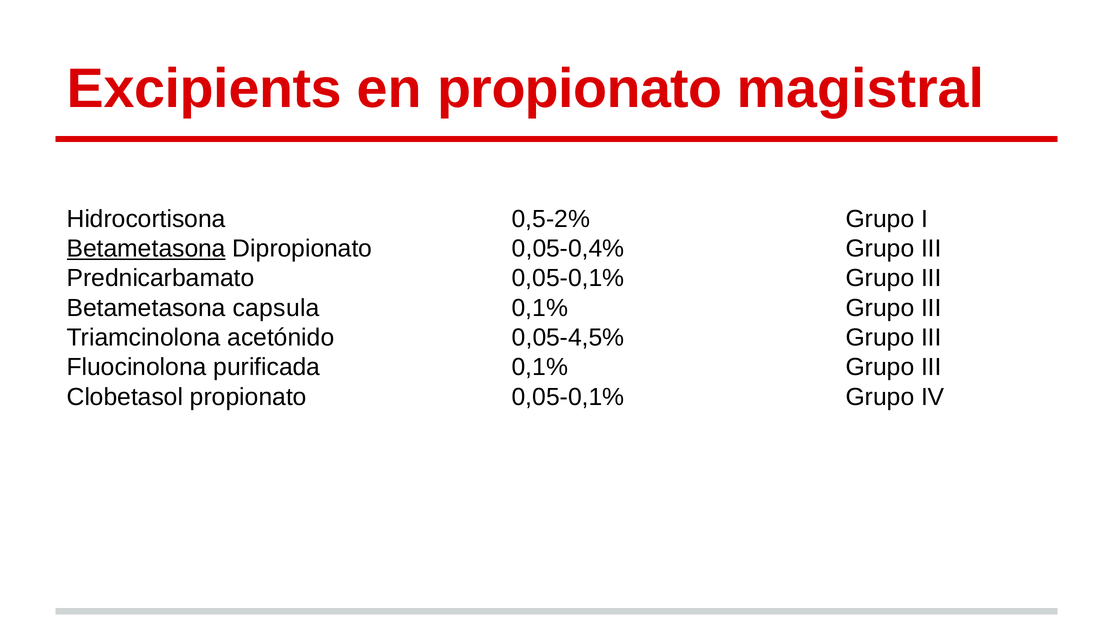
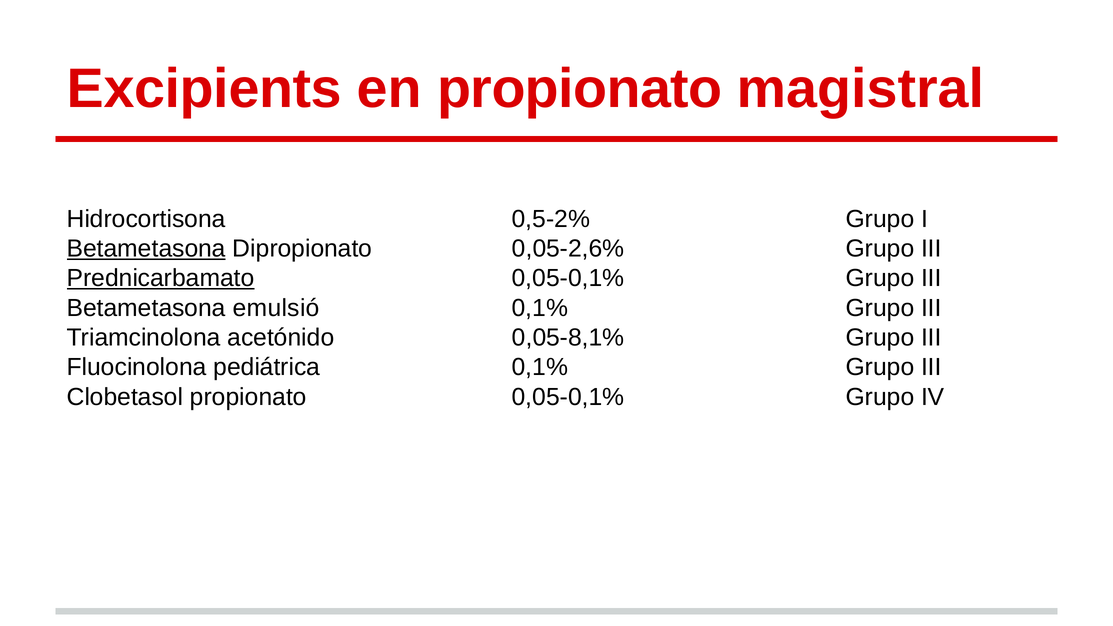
0,05-0,4%: 0,05-0,4% -> 0,05-2,6%
Prednicarbamato underline: none -> present
capsula: capsula -> emulsió
0,05-4,5%: 0,05-4,5% -> 0,05-8,1%
purificada: purificada -> pediátrica
